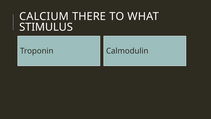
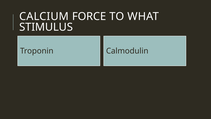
THERE: THERE -> FORCE
